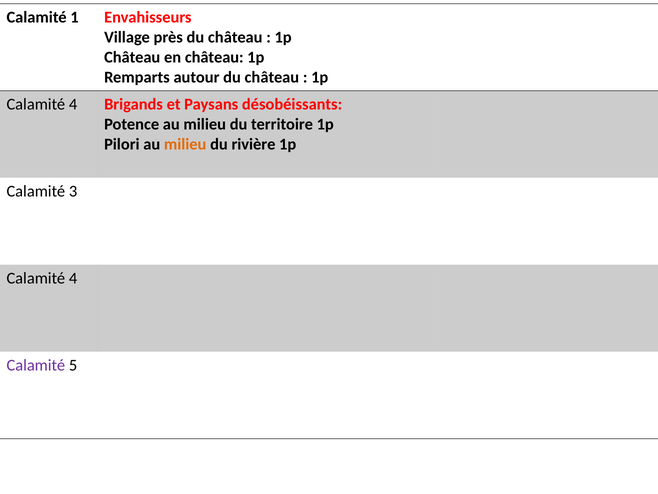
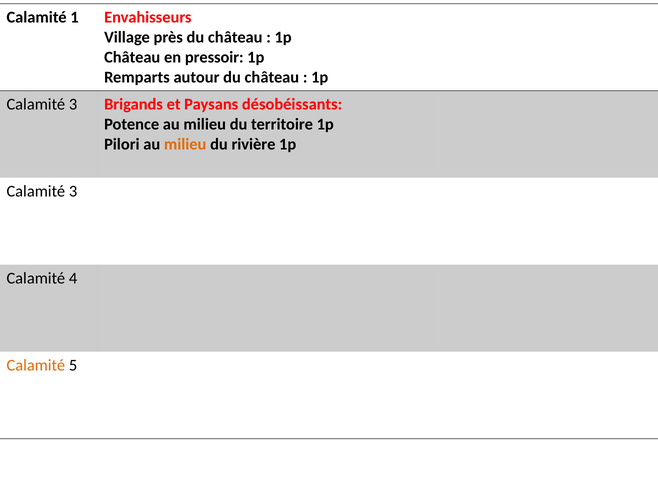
en château: château -> pressoir
4 at (73, 104): 4 -> 3
Calamité at (36, 365) colour: purple -> orange
